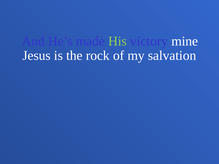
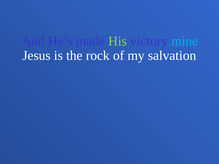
mine colour: white -> light blue
